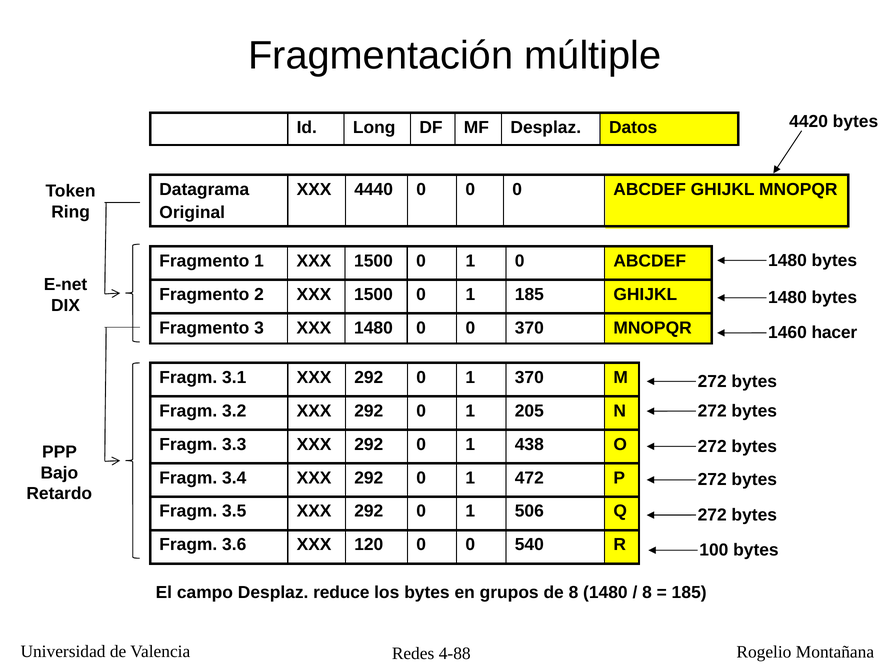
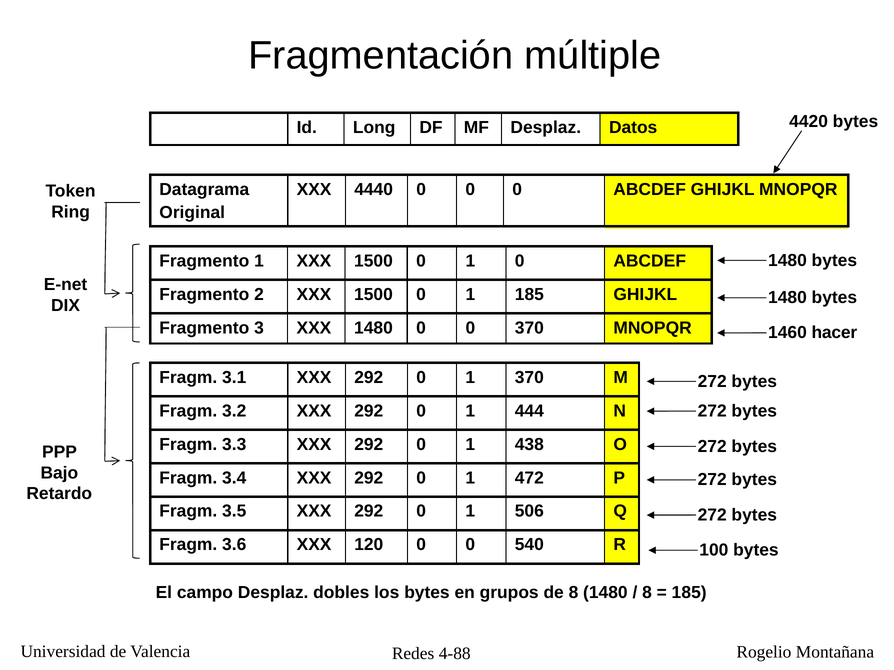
205: 205 -> 444
reduce: reduce -> dobles
